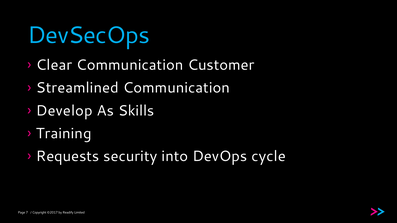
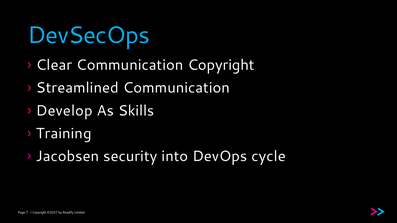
Communication Customer: Customer -> Copyright
Requests: Requests -> Jacobsen
